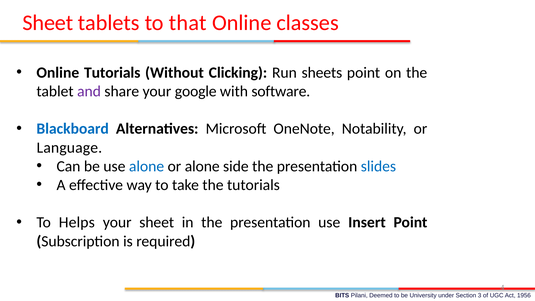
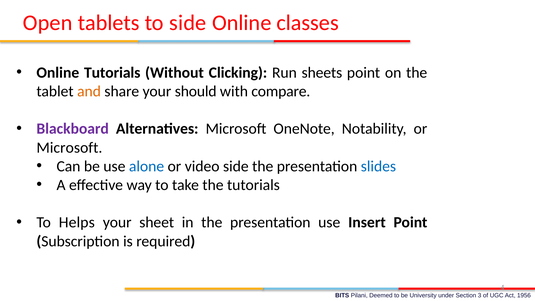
Sheet at (48, 23): Sheet -> Open
to that: that -> side
and colour: purple -> orange
google: google -> should
software: software -> compare
Blackboard colour: blue -> purple
Language at (69, 147): Language -> Microsoft
or alone: alone -> video
